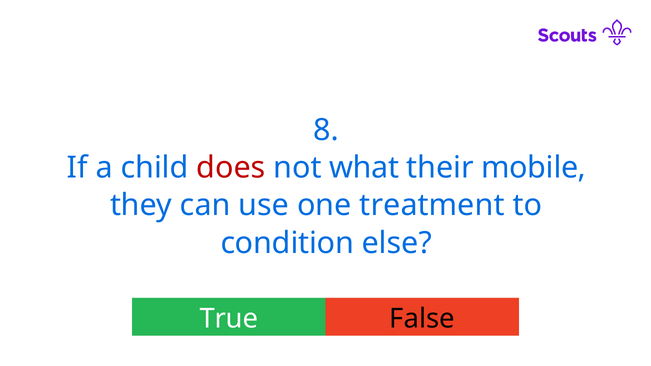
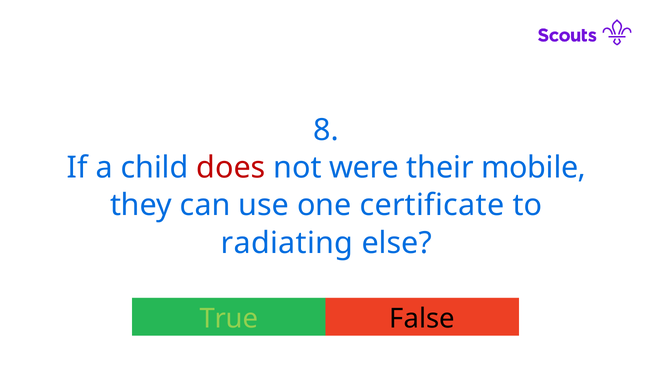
what: what -> were
treatment: treatment -> certificate
condition: condition -> radiating
True colour: white -> light green
